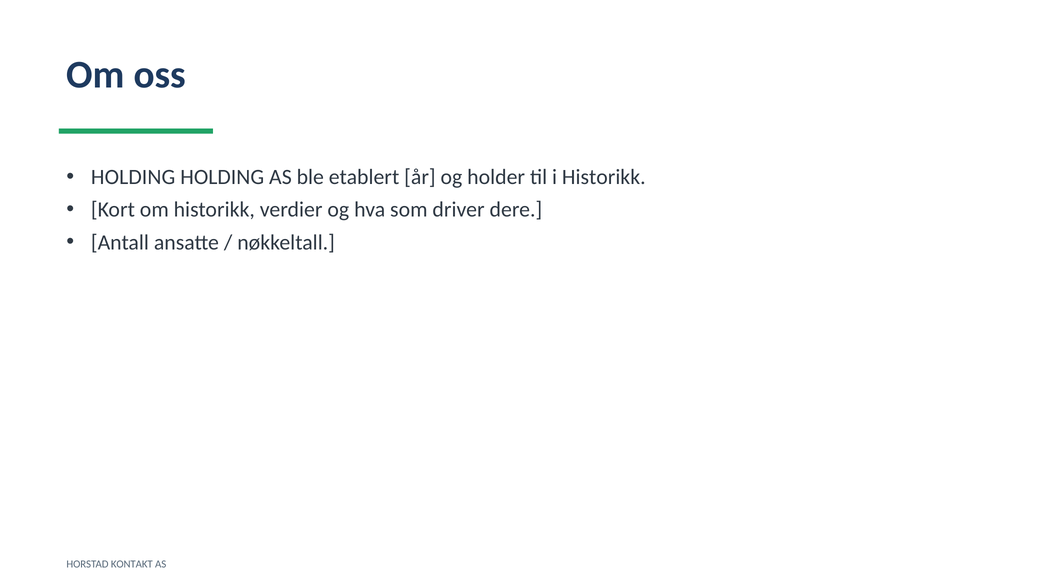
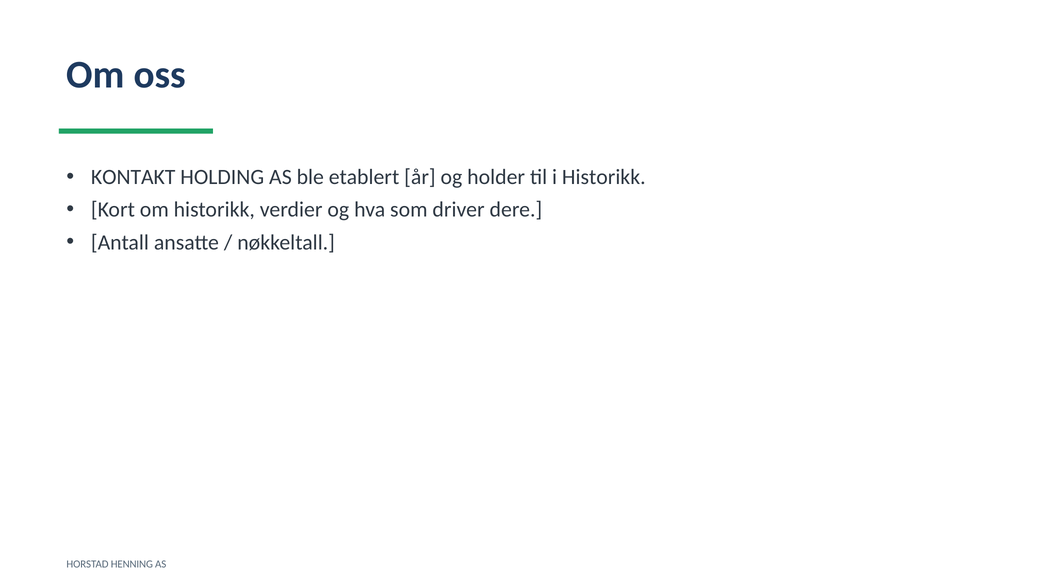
HOLDING at (133, 177): HOLDING -> KONTAKT
KONTAKT: KONTAKT -> HENNING
